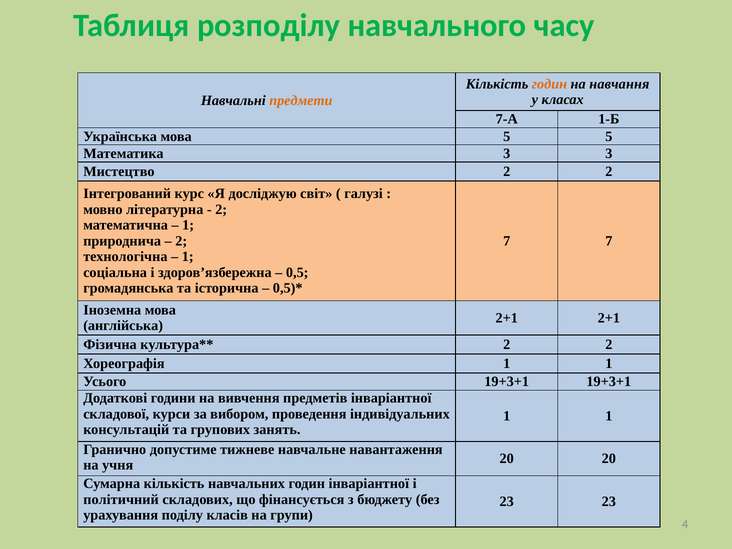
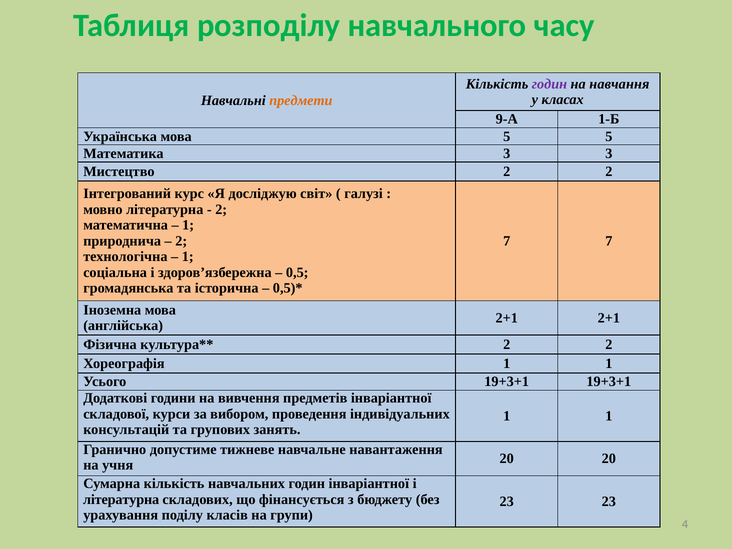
годин at (549, 84) colour: orange -> purple
7-А: 7-А -> 9-А
політичний at (121, 499): політичний -> літературна
